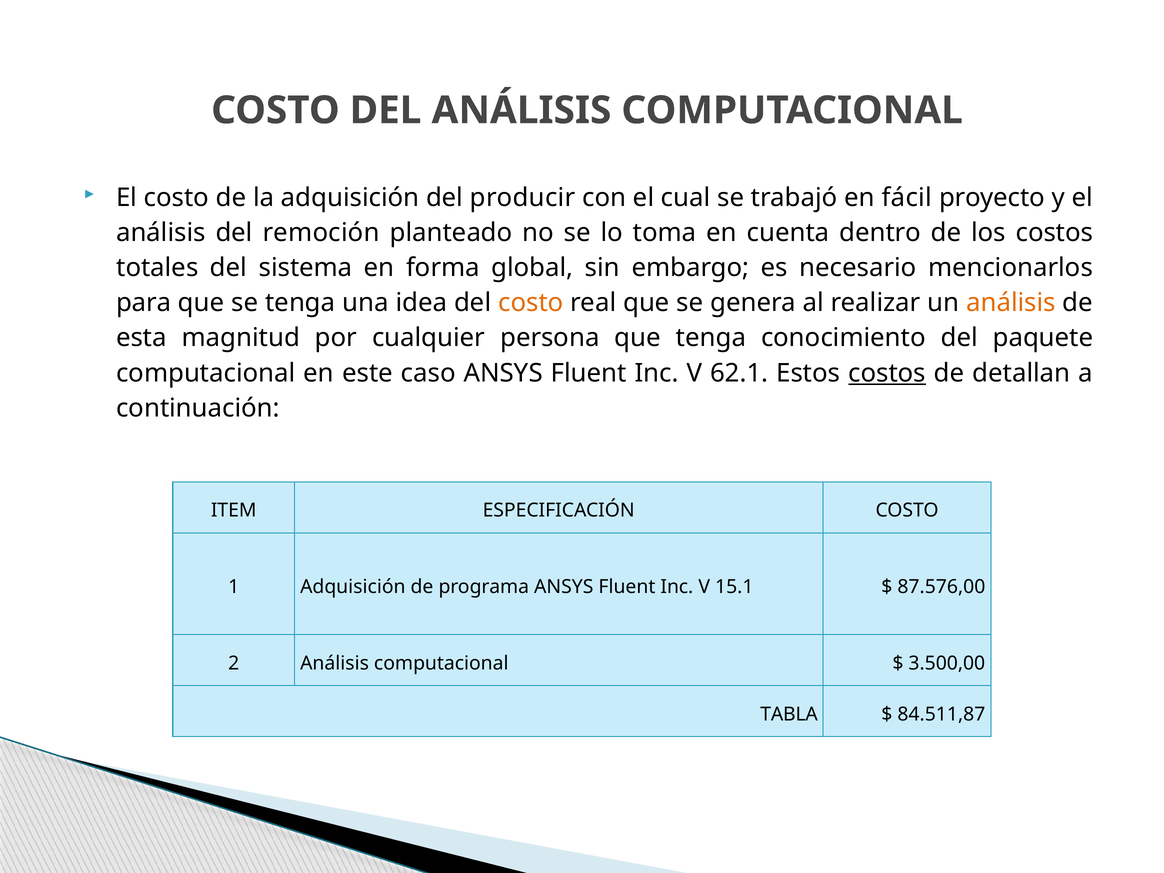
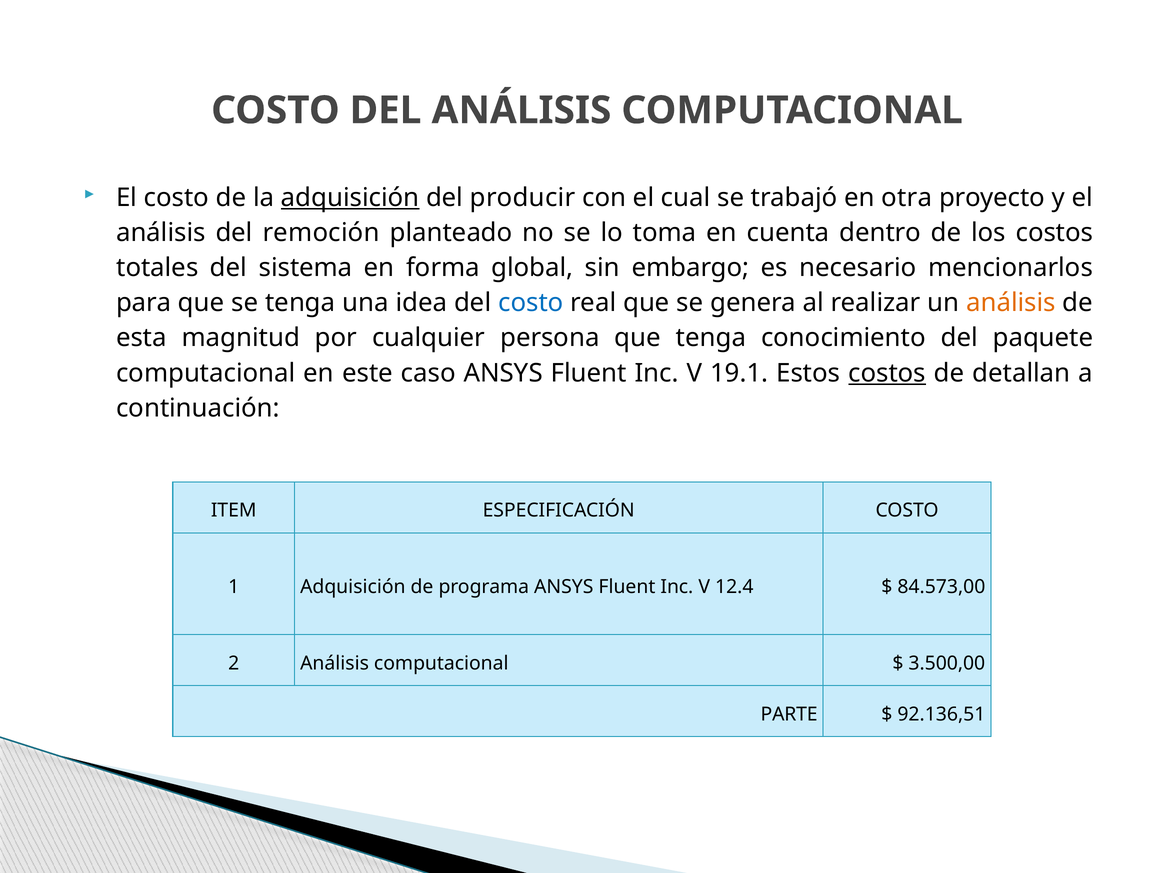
adquisición at (350, 198) underline: none -> present
fácil: fácil -> otra
costo at (531, 303) colour: orange -> blue
62.1: 62.1 -> 19.1
15.1: 15.1 -> 12.4
87.576,00: 87.576,00 -> 84.573,00
TABLA: TABLA -> PARTE
84.511,87: 84.511,87 -> 92.136,51
